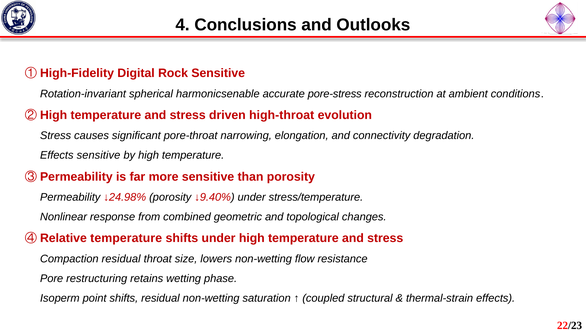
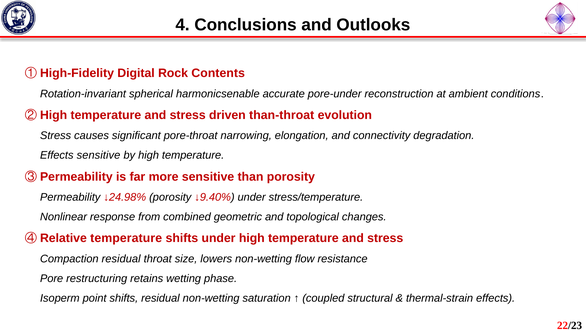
Rock Sensitive: Sensitive -> Contents
pore-stress: pore-stress -> pore-under
high-throat: high-throat -> than-throat
